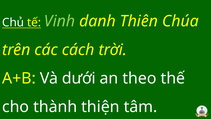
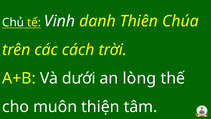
Vinh colour: light green -> white
theo: theo -> lòng
thành: thành -> muôn
